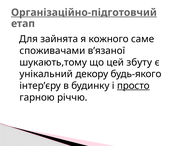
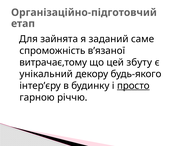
Організаційно-підготовчий underline: present -> none
кожного: кожного -> заданий
споживачами: споживачами -> спроможність
шукають,тому: шукають,тому -> витрачає,тому
